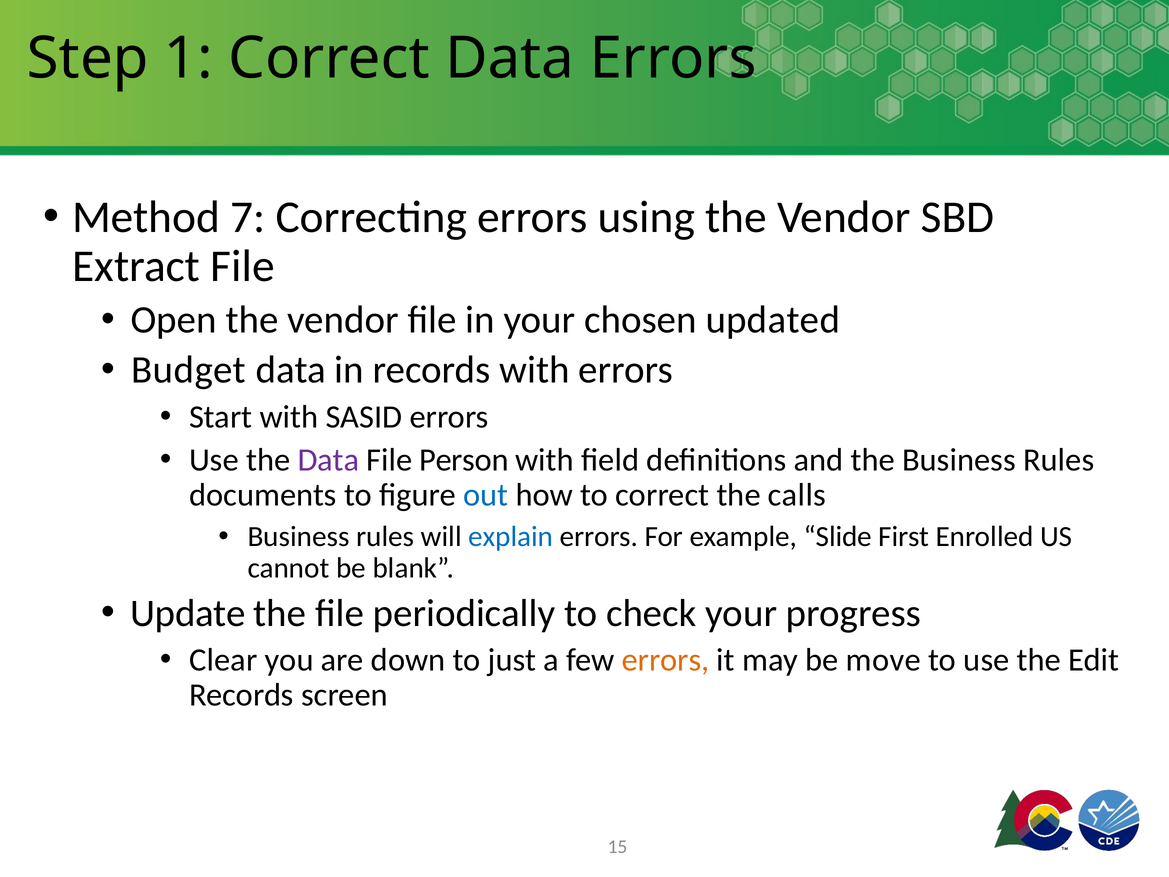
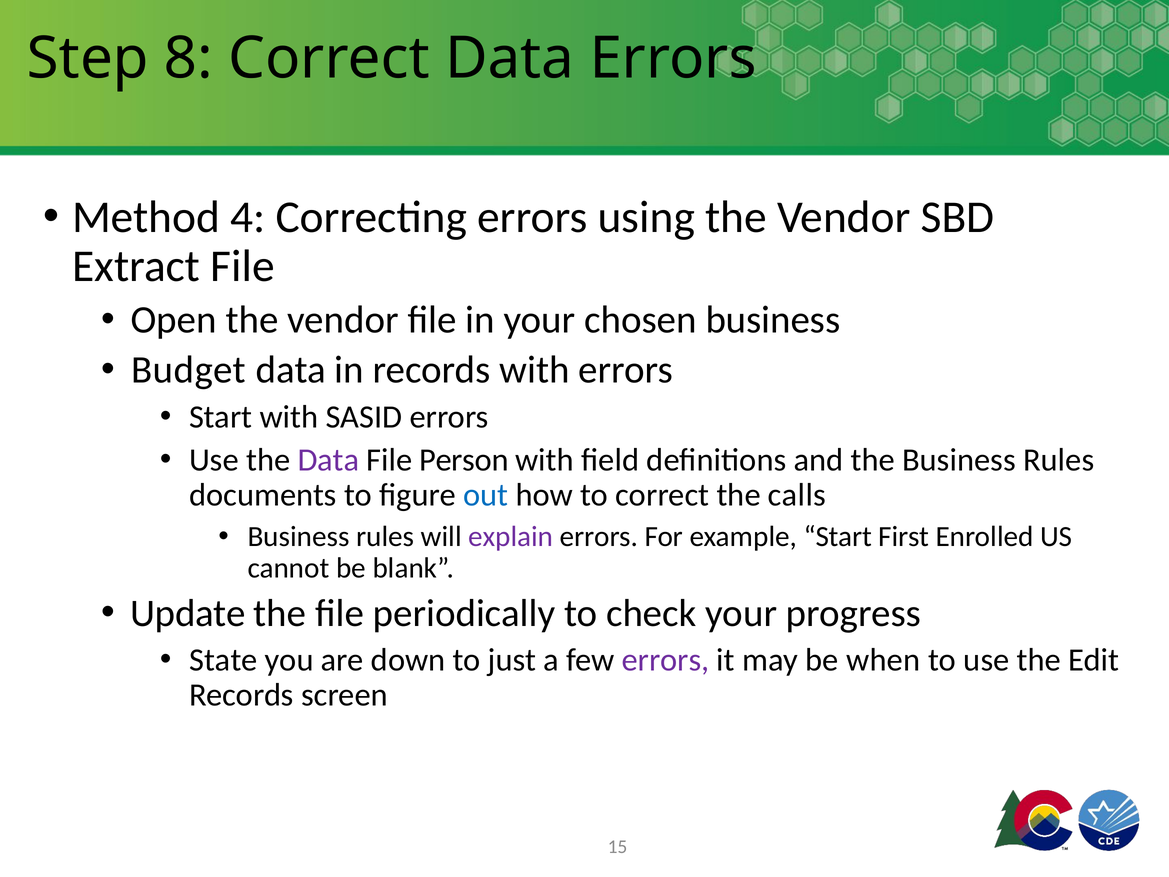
1: 1 -> 8
7: 7 -> 4
chosen updated: updated -> business
explain colour: blue -> purple
example Slide: Slide -> Start
Clear: Clear -> State
errors at (666, 660) colour: orange -> purple
move: move -> when
